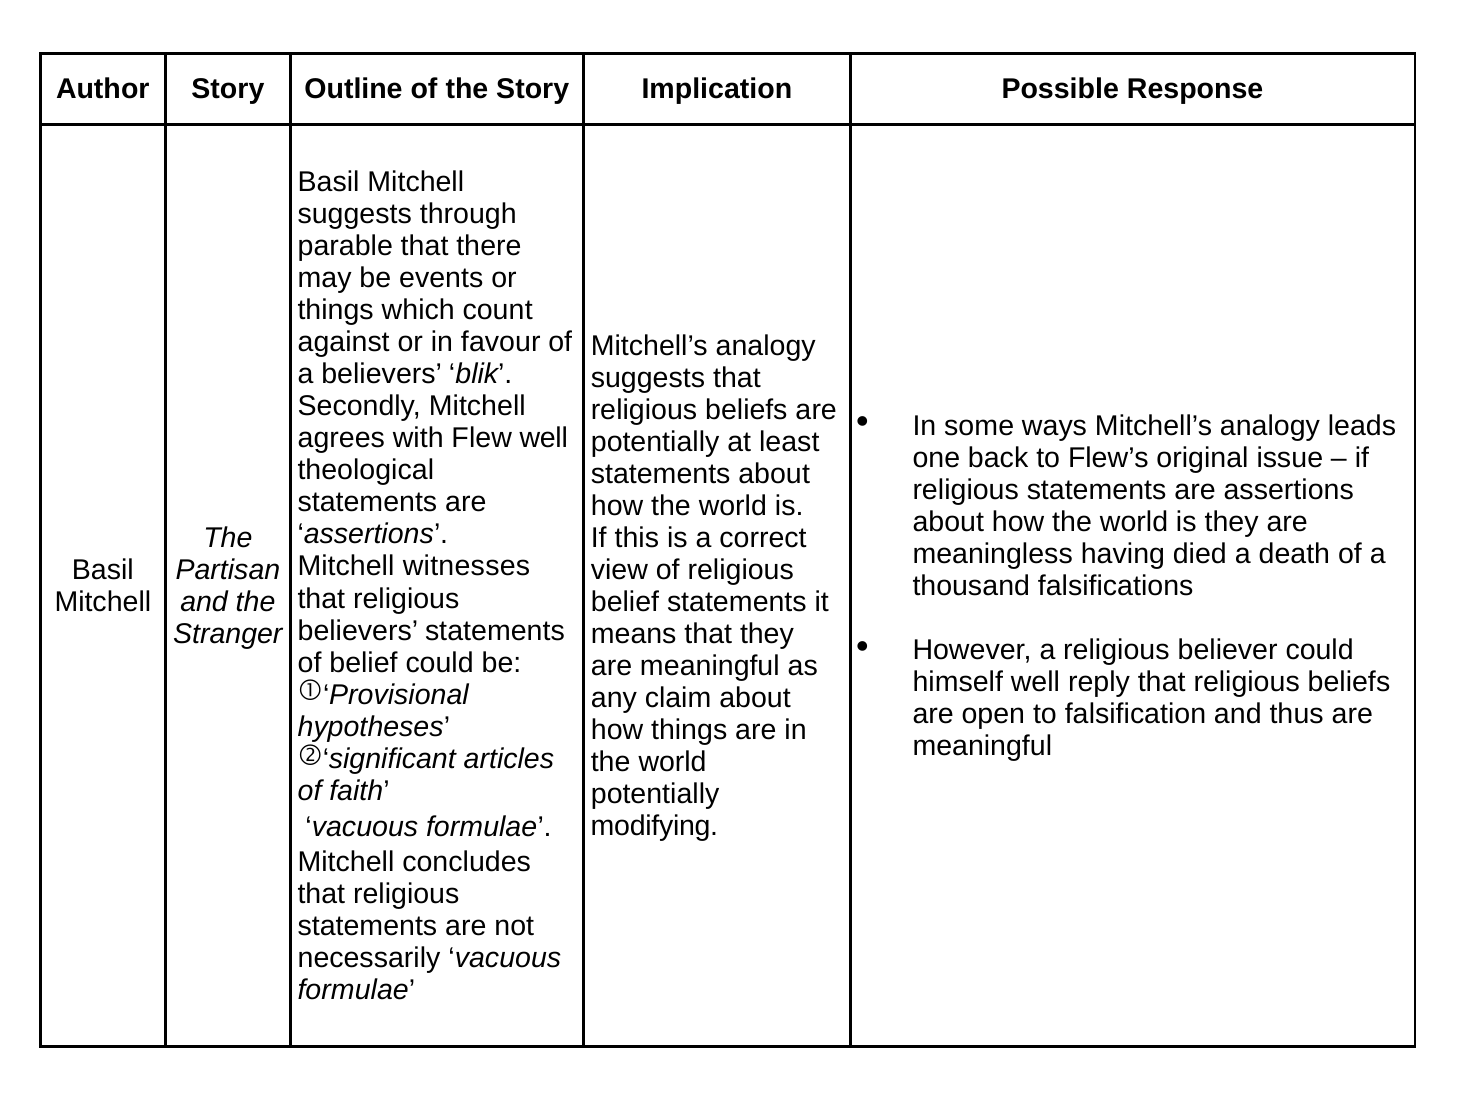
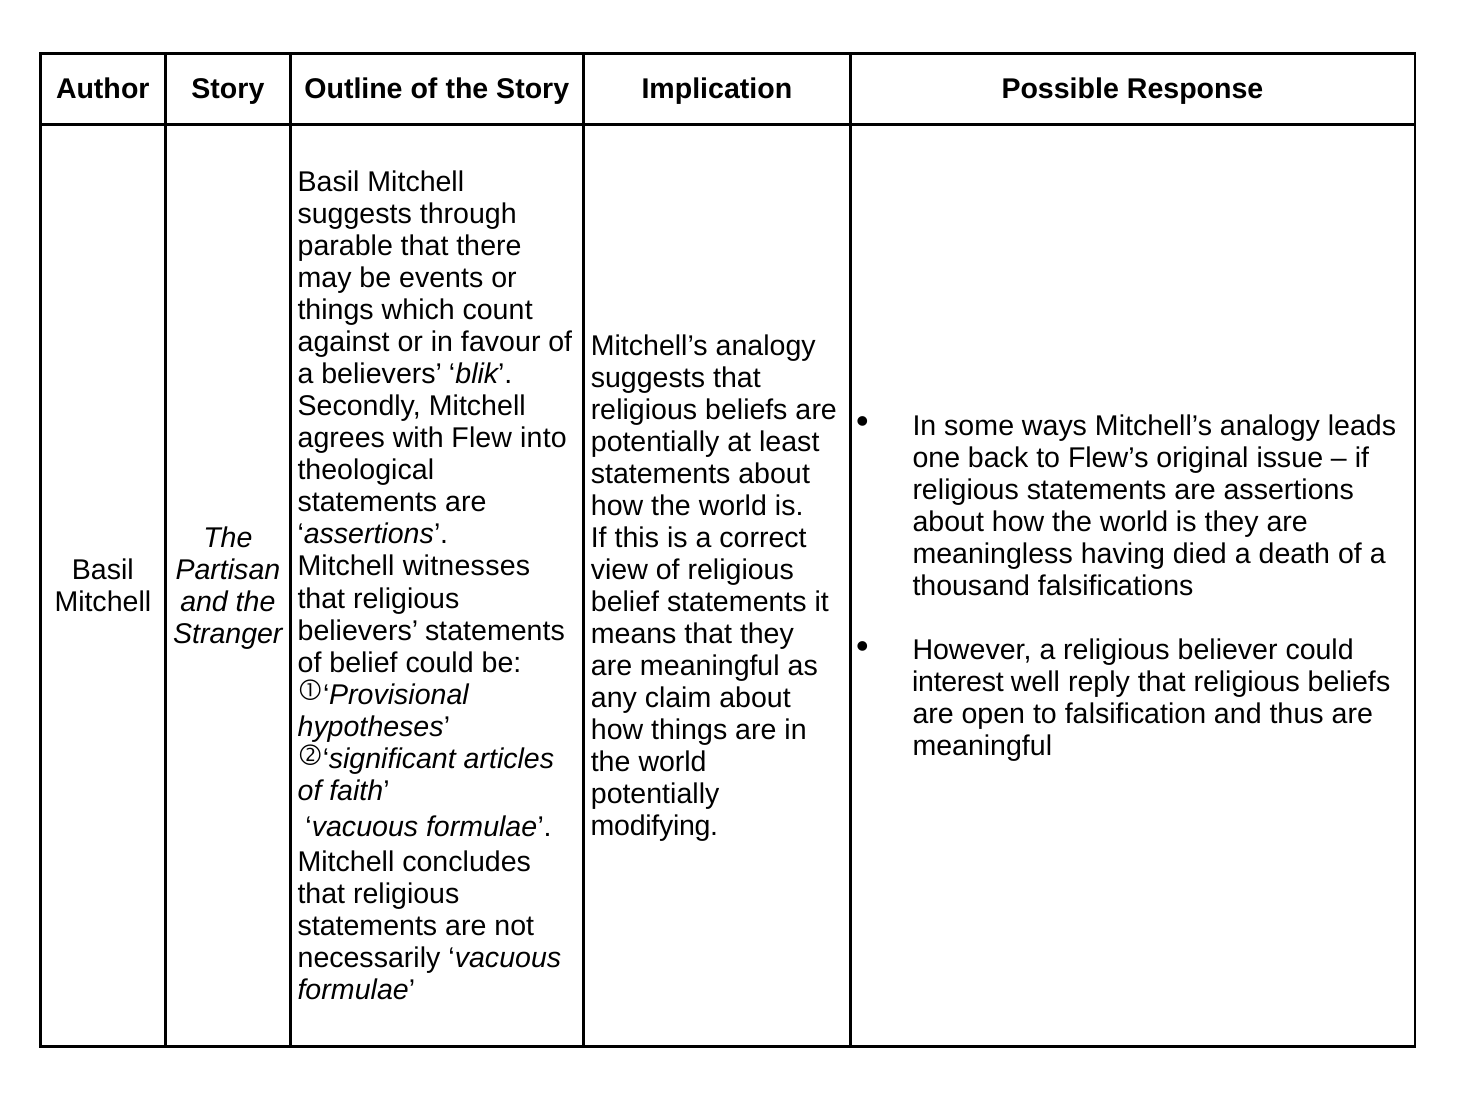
Flew well: well -> into
himself: himself -> interest
